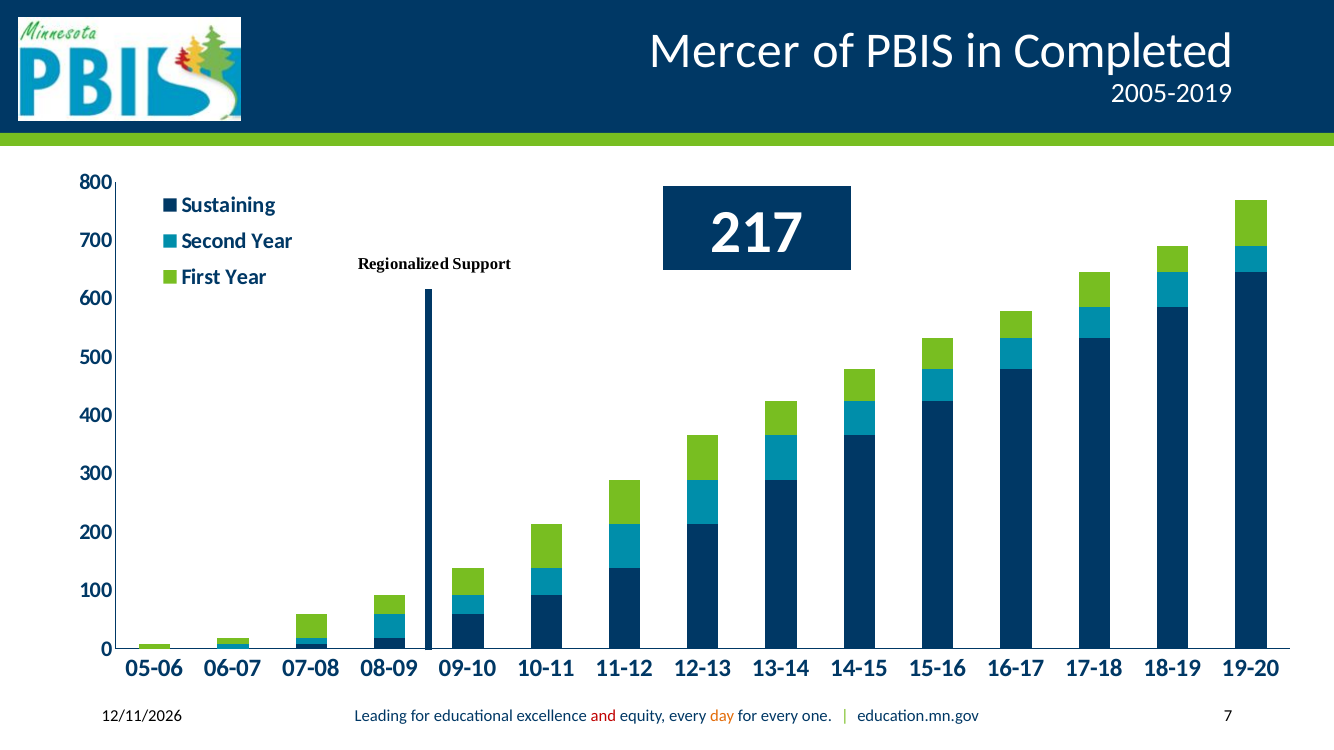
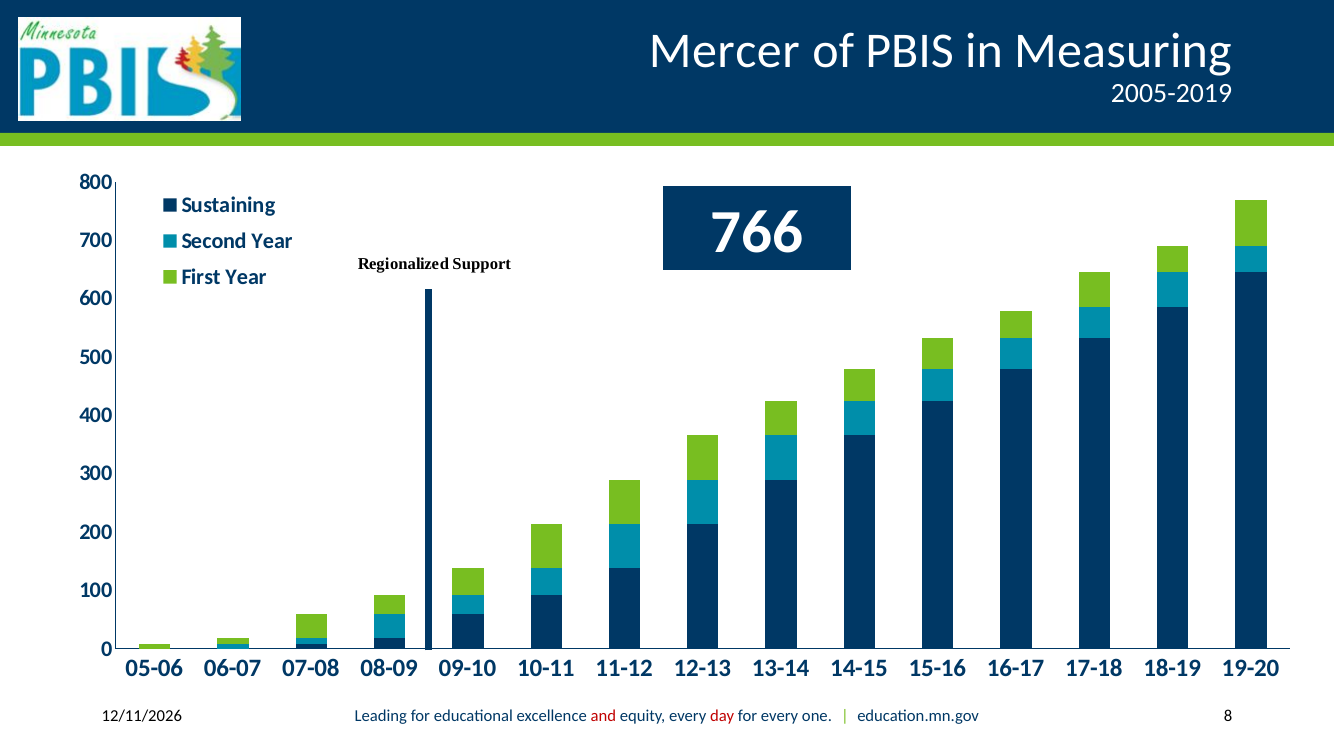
Completed: Completed -> Measuring
217: 217 -> 766
7: 7 -> 8
day colour: orange -> red
